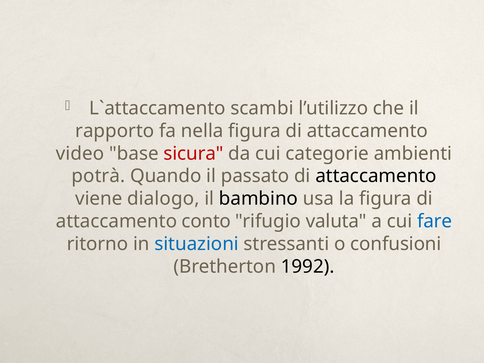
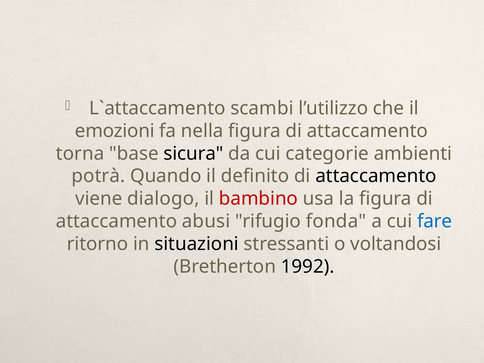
rapporto: rapporto -> emozioni
video: video -> torna
sicura colour: red -> black
passato: passato -> definito
bambino colour: black -> red
conto: conto -> abusi
valuta: valuta -> fonda
situazioni colour: blue -> black
confusioni: confusioni -> voltandosi
